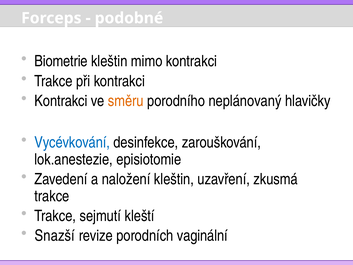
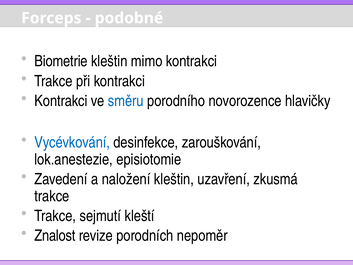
směru colour: orange -> blue
neplánovaný: neplánovaný -> novorozence
Snazší: Snazší -> Znalost
vaginální: vaginální -> nepoměr
